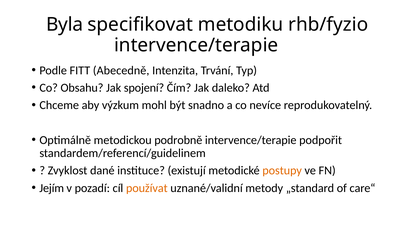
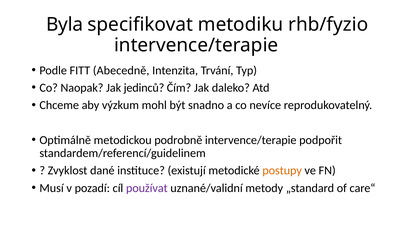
Obsahu: Obsahu -> Naopak
spojení: spojení -> jedinců
Jejím: Jejím -> Musí
používat colour: orange -> purple
